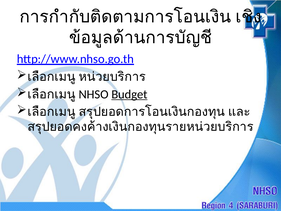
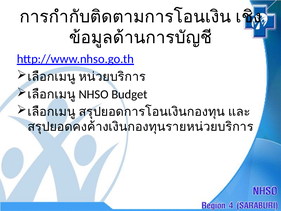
Budget underline: present -> none
